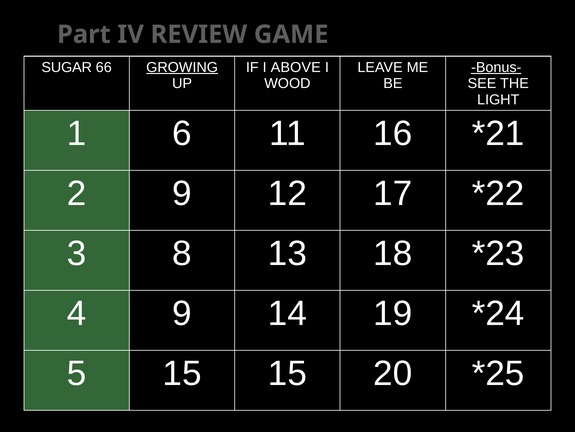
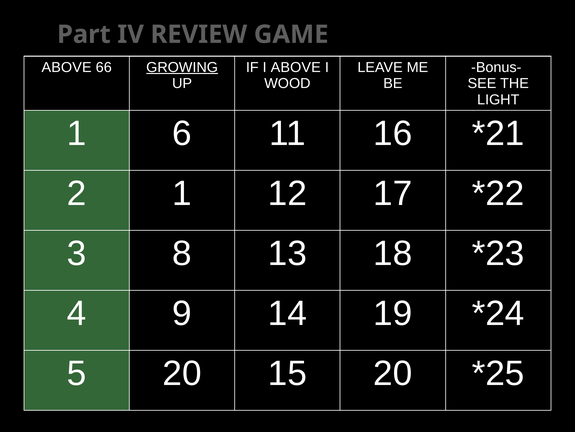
SUGAR at (67, 67): SUGAR -> ABOVE
Bonus- underline: present -> none
2 9: 9 -> 1
5 15: 15 -> 20
